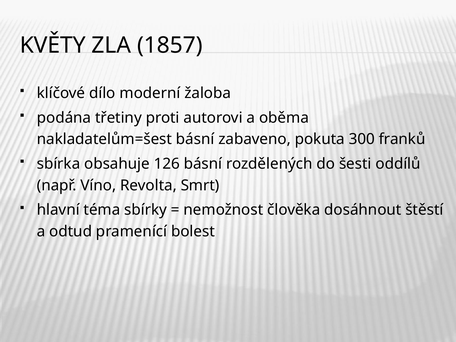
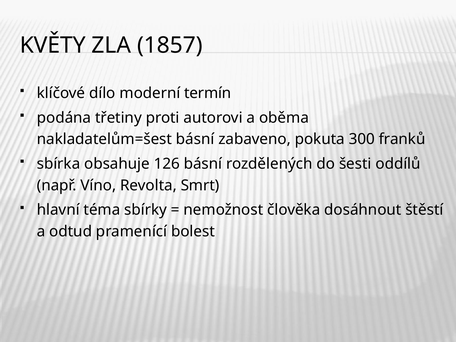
žaloba: žaloba -> termín
